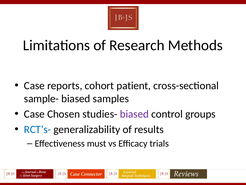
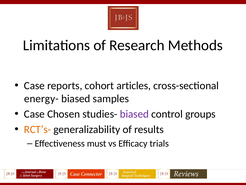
patient: patient -> articles
sample-: sample- -> energy-
RCT’s- colour: blue -> orange
